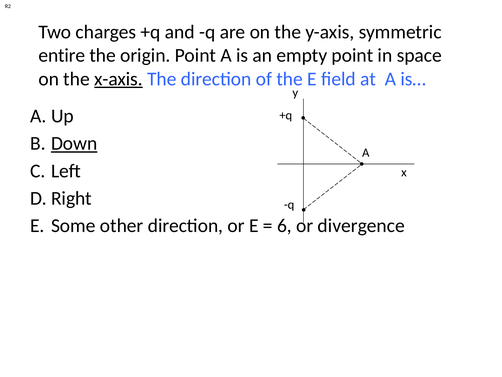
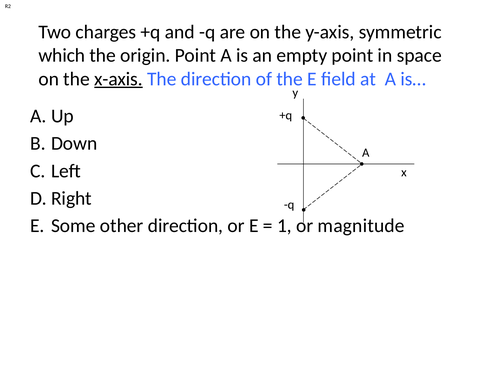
entire: entire -> which
Down underline: present -> none
6: 6 -> 1
divergence: divergence -> magnitude
